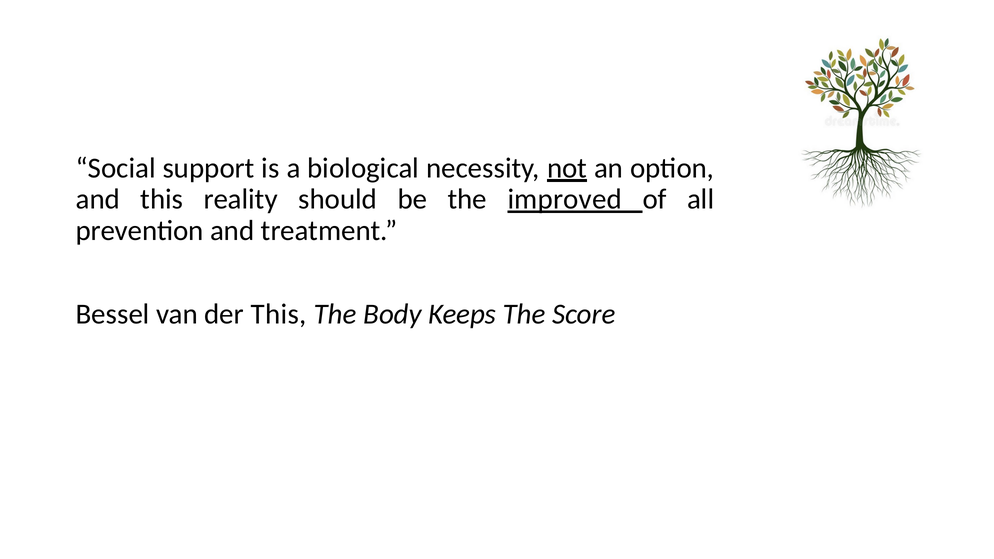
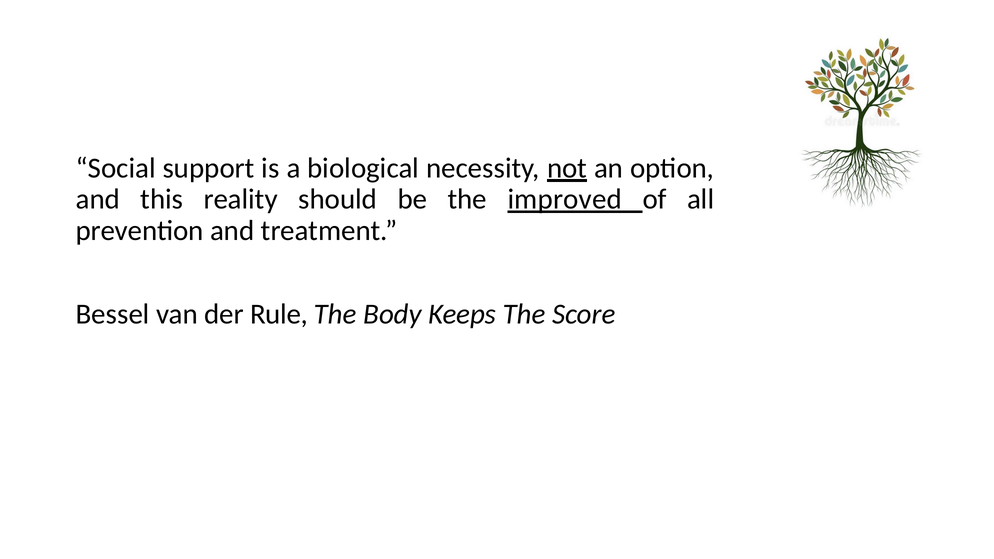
der This: This -> Rule
